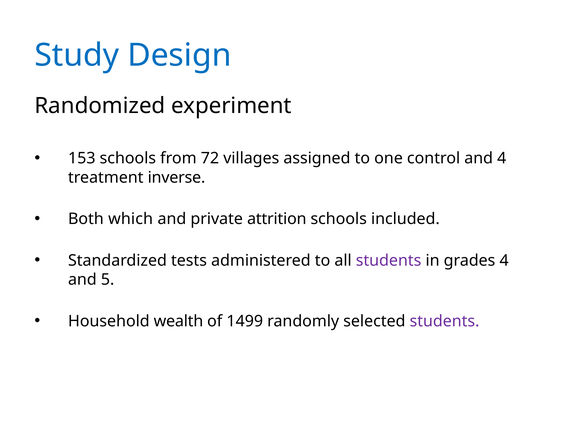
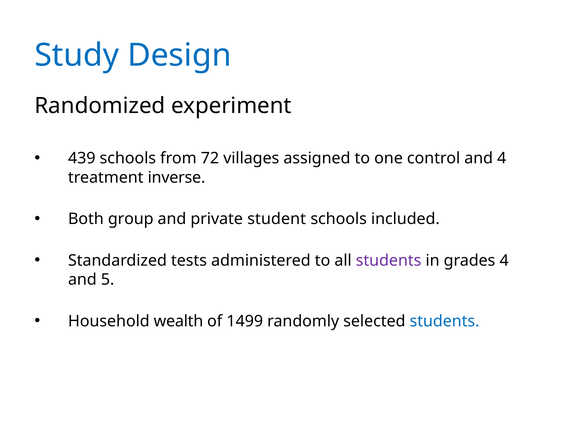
153: 153 -> 439
which: which -> group
attrition: attrition -> student
students at (445, 321) colour: purple -> blue
